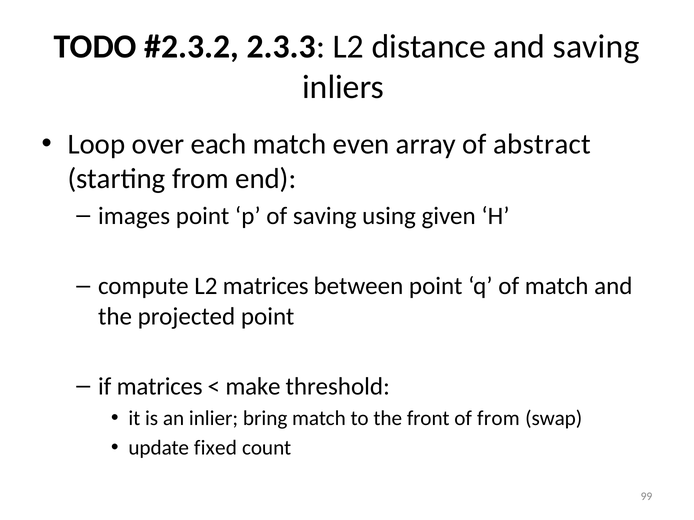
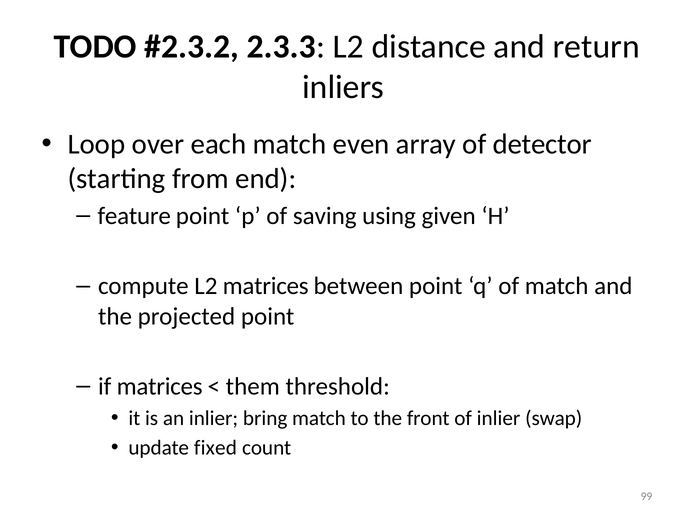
and saving: saving -> return
abstract: abstract -> detector
images: images -> feature
make: make -> them
of from: from -> inlier
